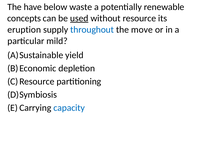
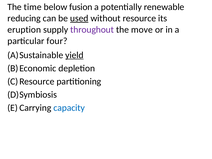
have: have -> time
waste: waste -> fusion
concepts: concepts -> reducing
throughout colour: blue -> purple
mild: mild -> four
yield underline: none -> present
